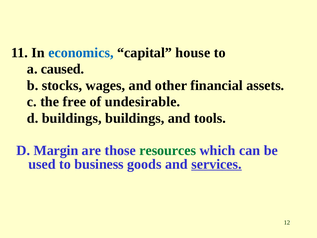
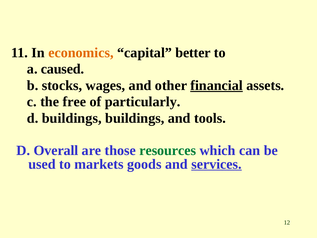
economics colour: blue -> orange
house: house -> better
financial underline: none -> present
undesirable: undesirable -> particularly
Margin: Margin -> Overall
business: business -> markets
